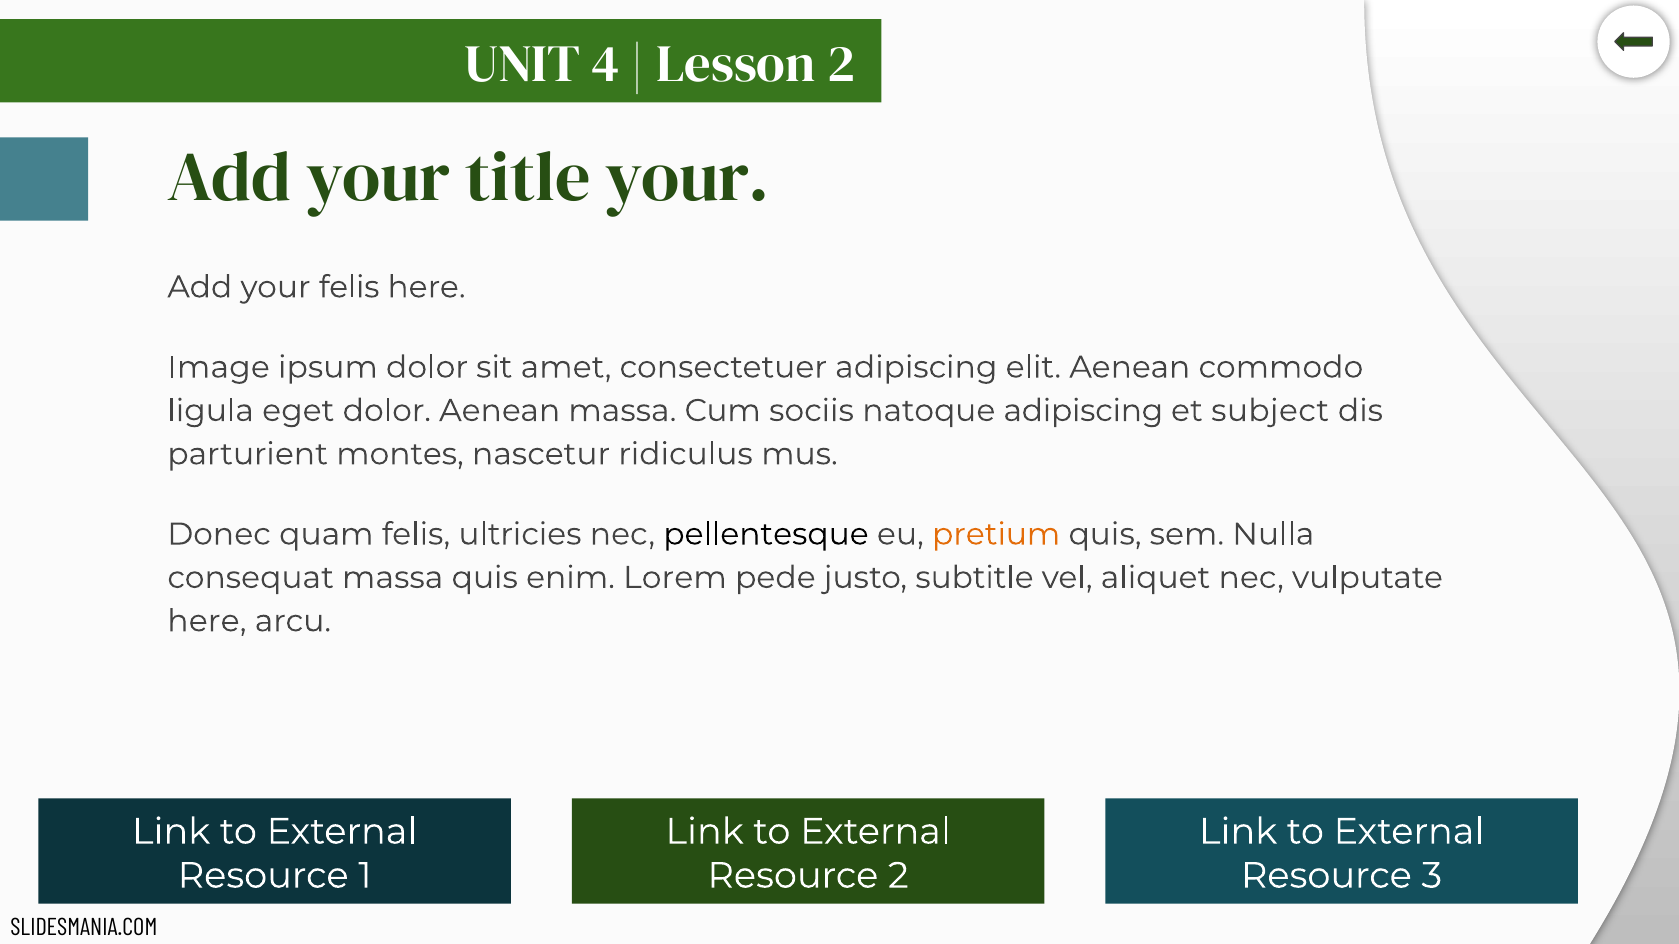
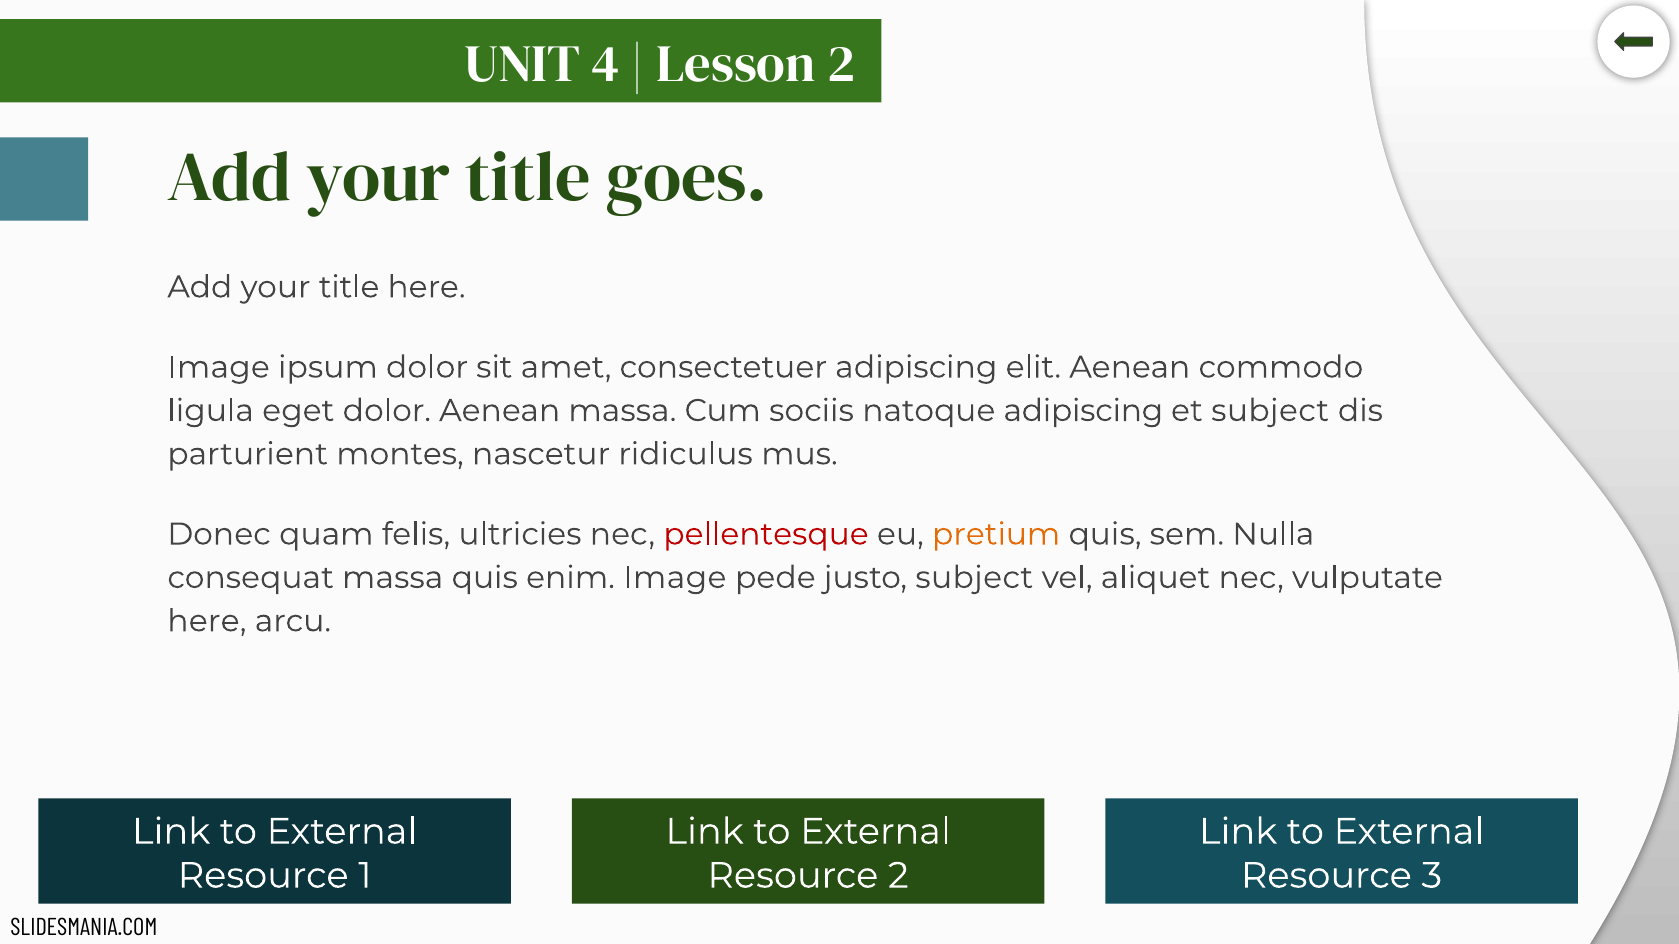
title your: your -> goes
felis at (349, 287): felis -> title
pellentesque colour: black -> red
enim Lorem: Lorem -> Image
justo subtitle: subtitle -> subject
